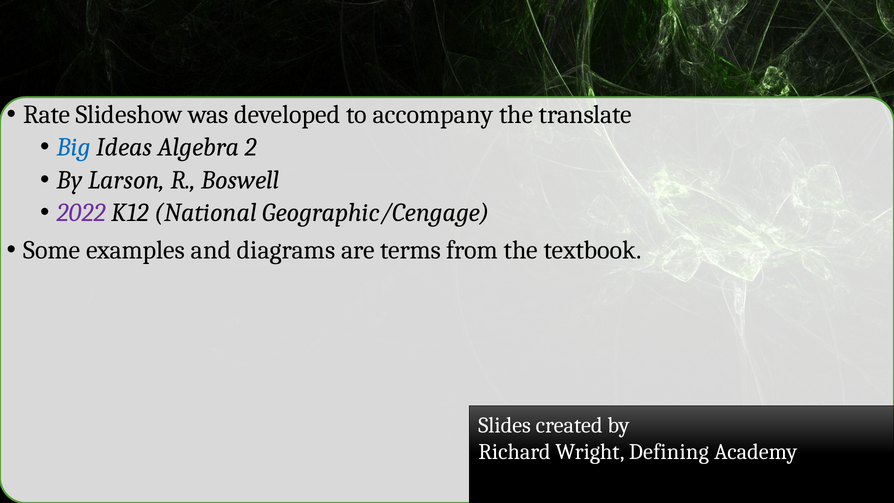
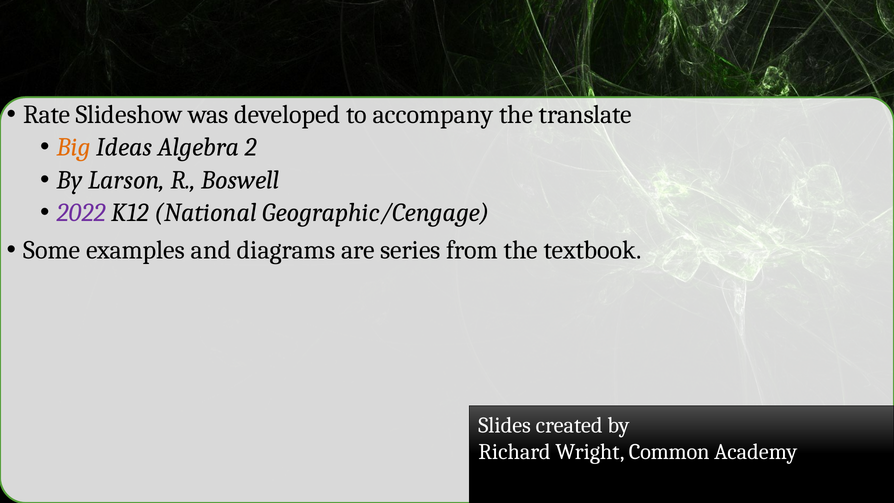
Big colour: blue -> orange
terms: terms -> series
Defining: Defining -> Common
